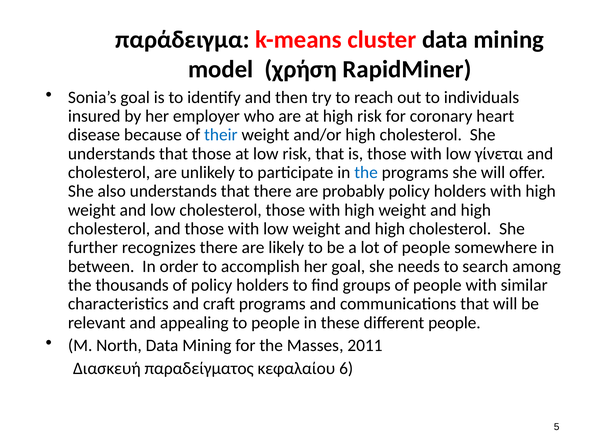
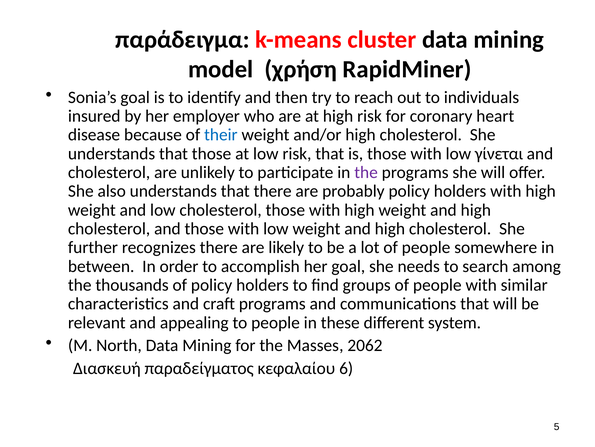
the at (366, 172) colour: blue -> purple
different people: people -> system
2011: 2011 -> 2062
